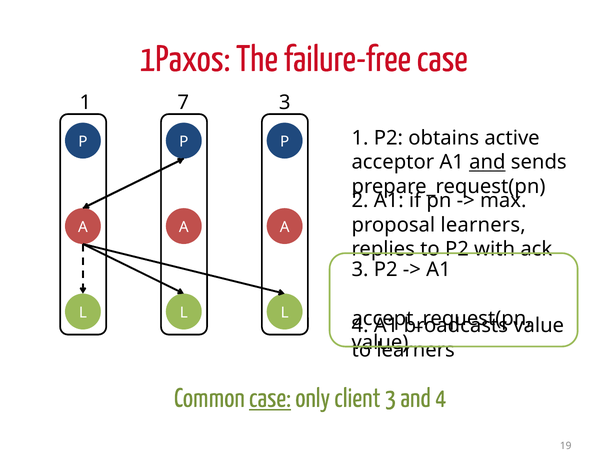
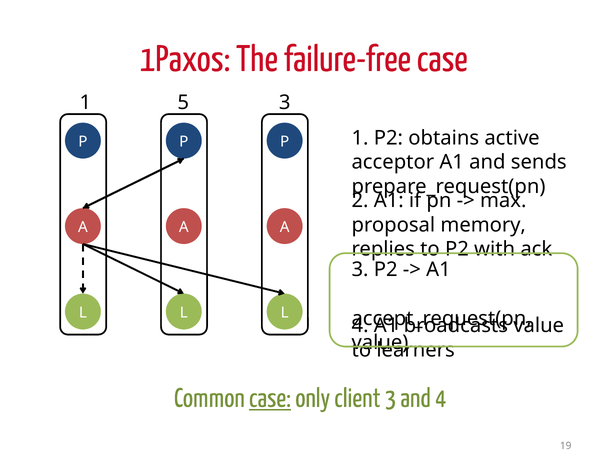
7: 7 -> 5
and at (487, 162) underline: present -> none
proposal learners: learners -> memory
